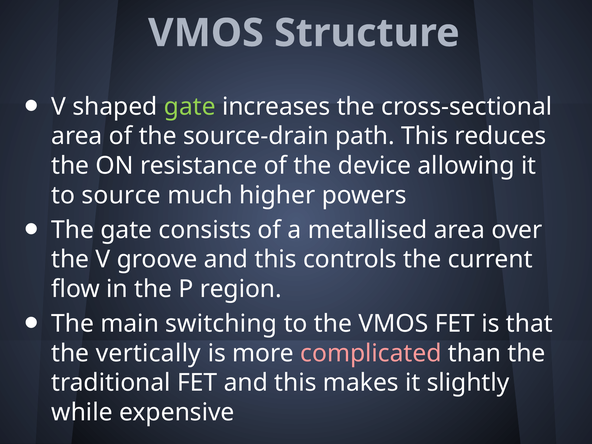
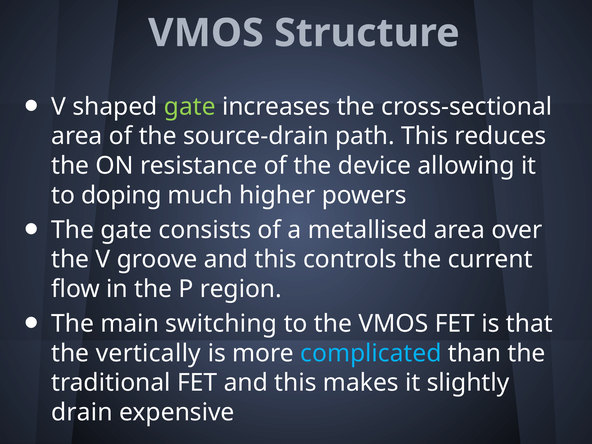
source: source -> doping
complicated colour: pink -> light blue
while: while -> drain
